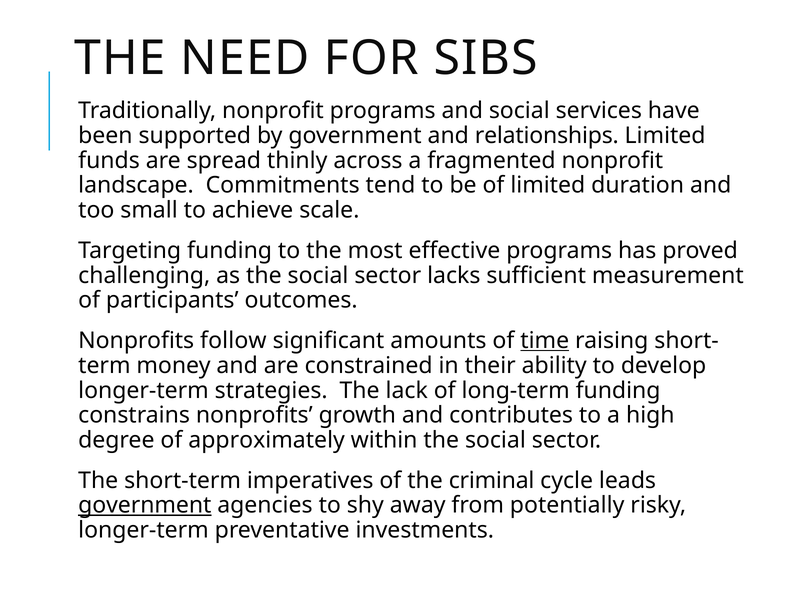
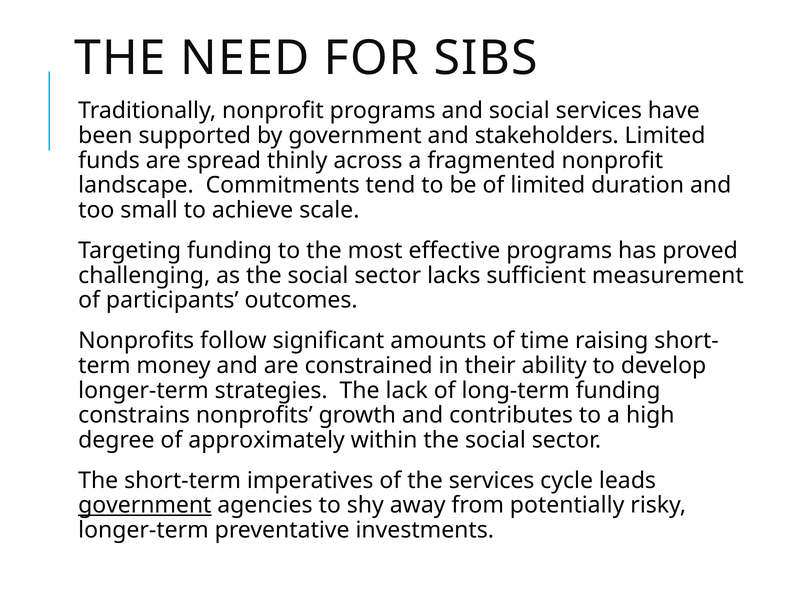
relationships: relationships -> stakeholders
time underline: present -> none
the criminal: criminal -> services
